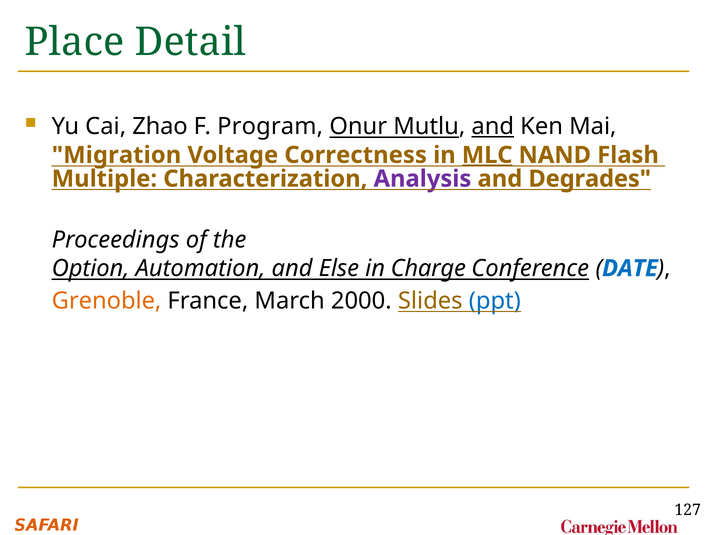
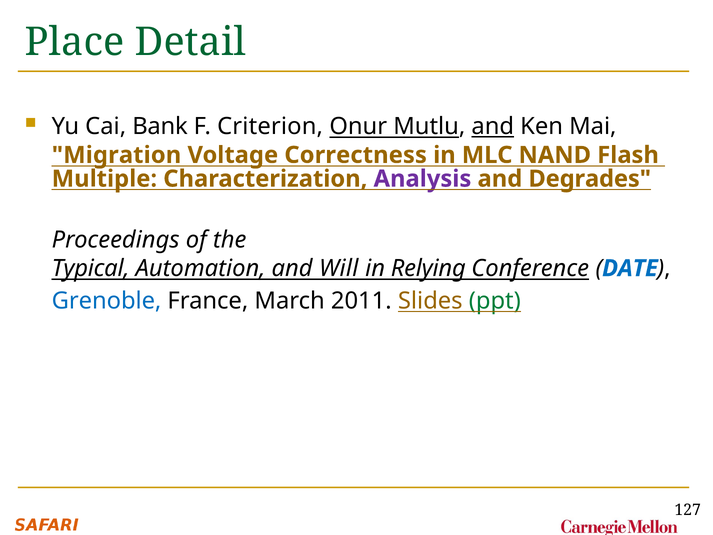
Zhao: Zhao -> Bank
Program: Program -> Criterion
MLC underline: present -> none
Option: Option -> Typical
Else: Else -> Will
Charge: Charge -> Relying
Grenoble colour: orange -> blue
2000: 2000 -> 2011
ppt colour: blue -> green
